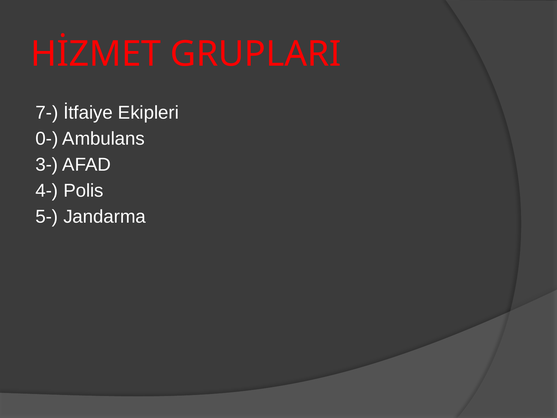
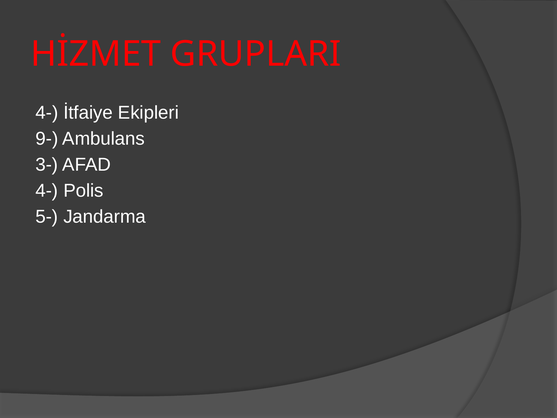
7- at (47, 113): 7- -> 4-
0-: 0- -> 9-
